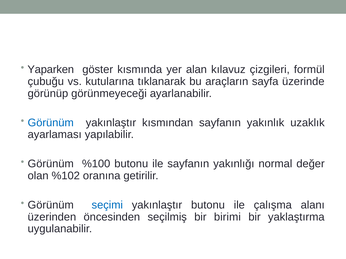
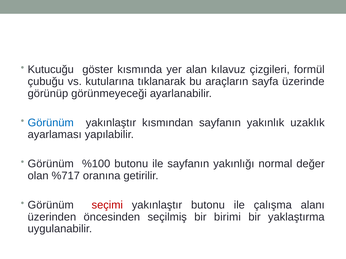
Yaparken: Yaparken -> Kutucuğu
%102: %102 -> %717
seçimi colour: blue -> red
